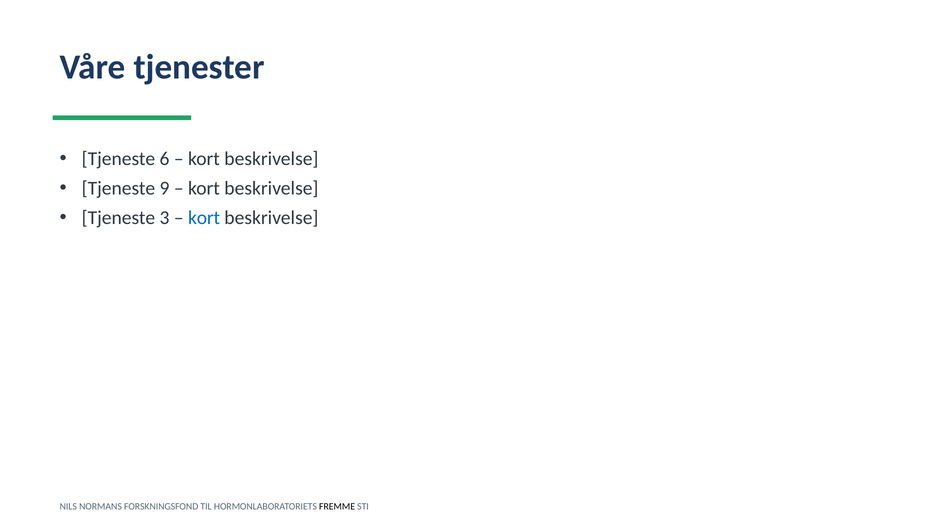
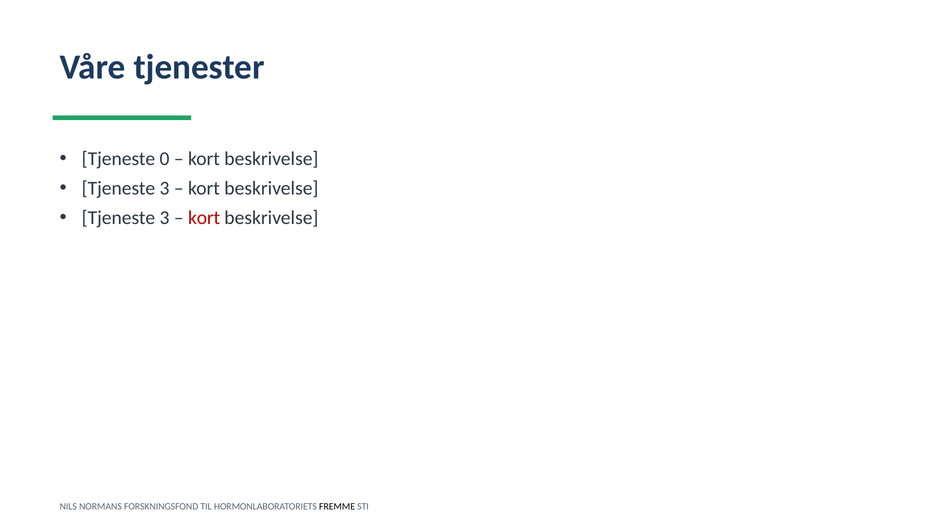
6: 6 -> 0
9 at (164, 188): 9 -> 3
kort at (204, 218) colour: blue -> red
